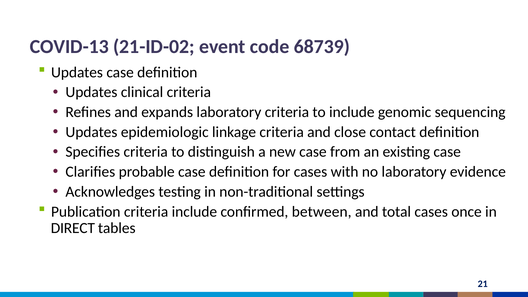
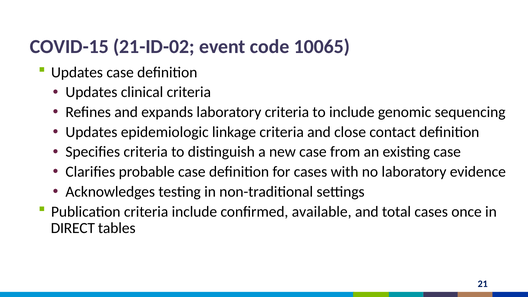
COVID-13: COVID-13 -> COVID-15
68739: 68739 -> 10065
between: between -> available
